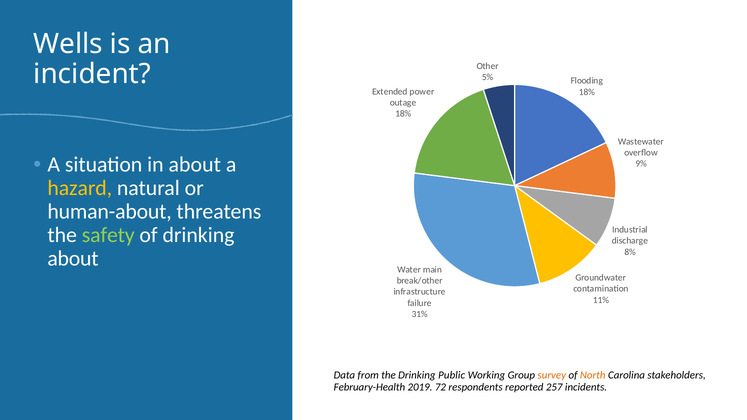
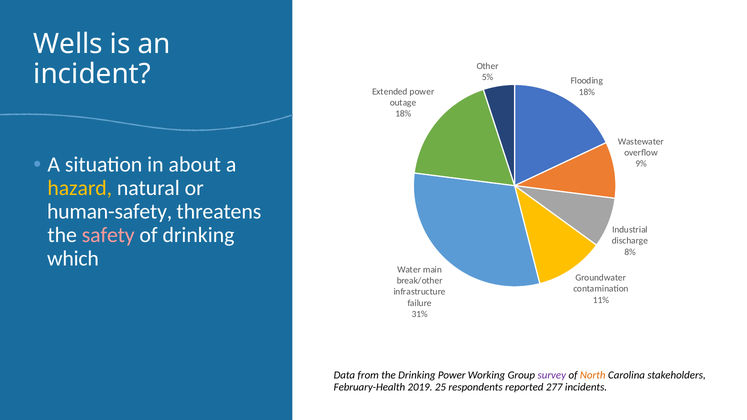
human-about: human-about -> human-safety
safety colour: light green -> pink
about at (73, 259): about -> which
Drinking Public: Public -> Power
survey colour: orange -> purple
72: 72 -> 25
257: 257 -> 277
